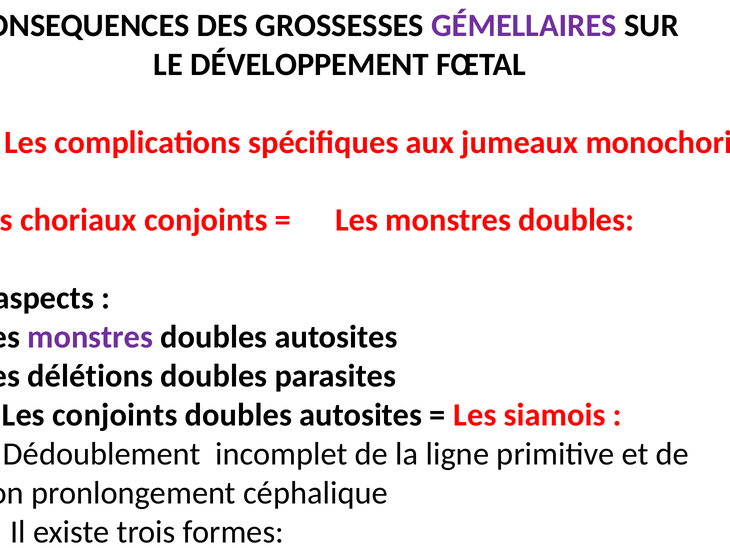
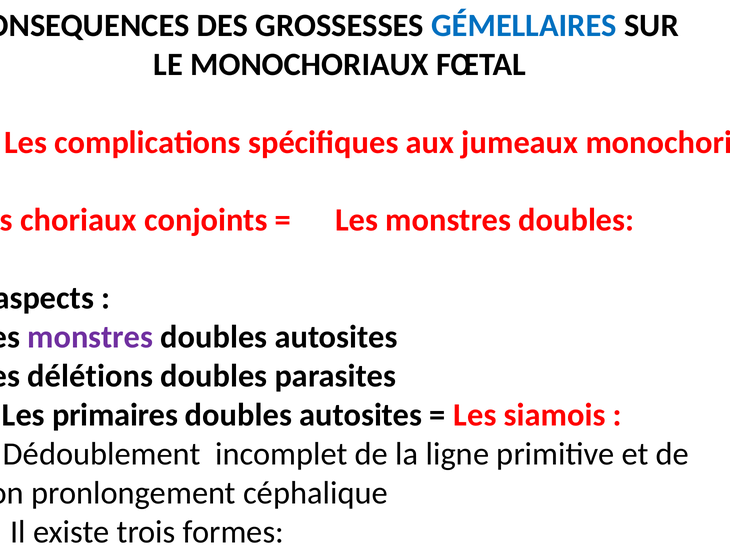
GÉMELLAIRES colour: purple -> blue
LE DÉVELOPPEMENT: DÉVELOPPEMENT -> MONOCHORIAUX
Les conjoints: conjoints -> primaires
